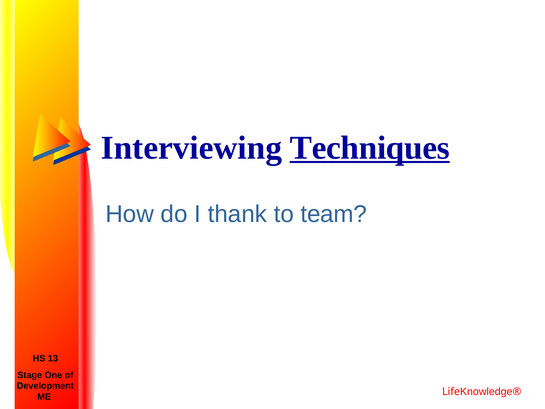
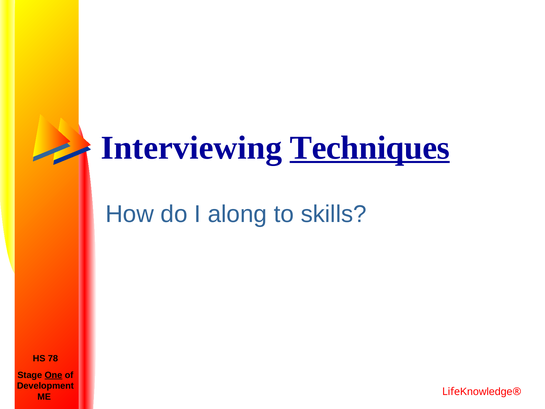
thank: thank -> along
team: team -> skills
13: 13 -> 78
One underline: none -> present
